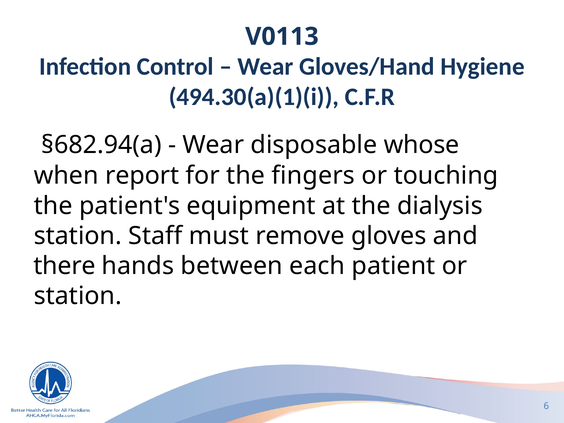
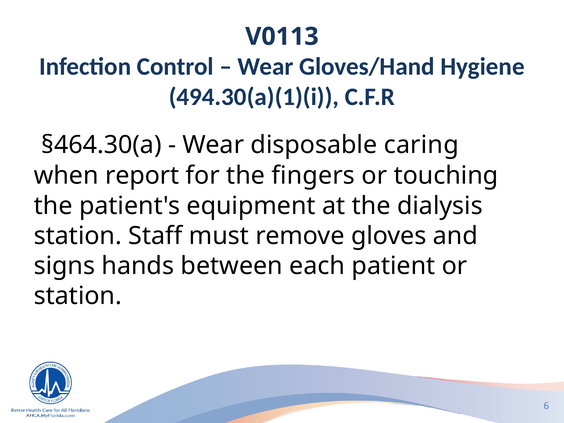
§682.94(a: §682.94(a -> §464.30(a
whose: whose -> caring
there: there -> signs
